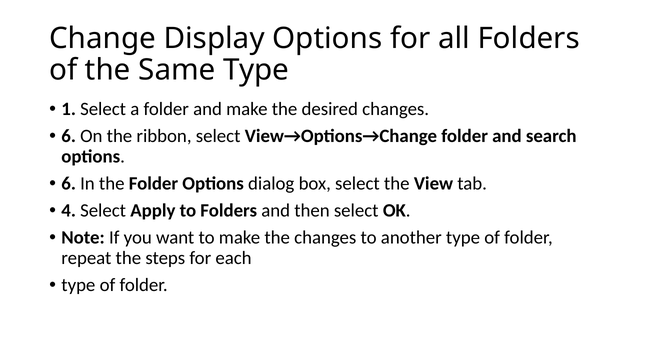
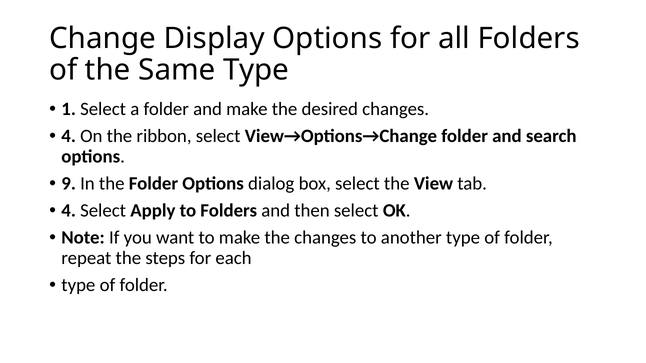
6 at (69, 136): 6 -> 4
6 at (69, 184): 6 -> 9
